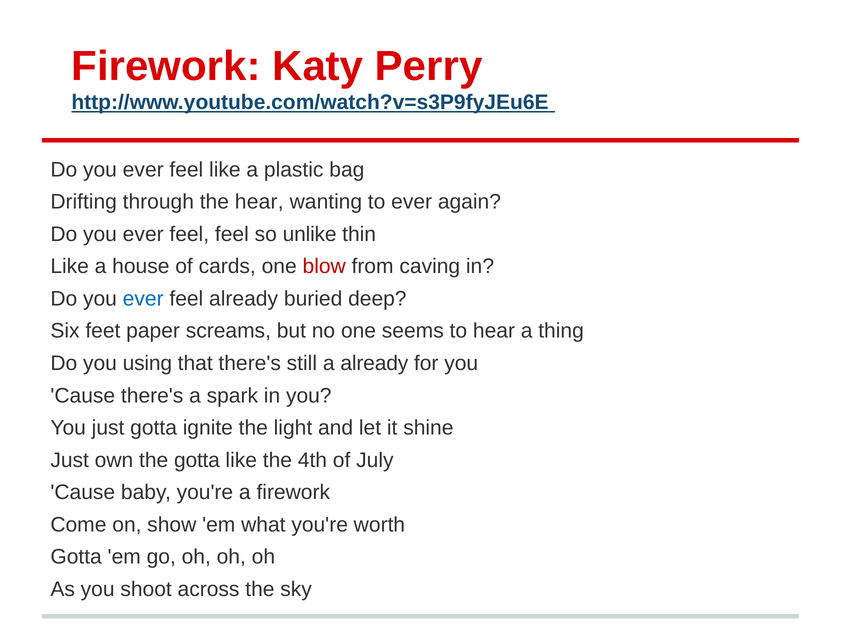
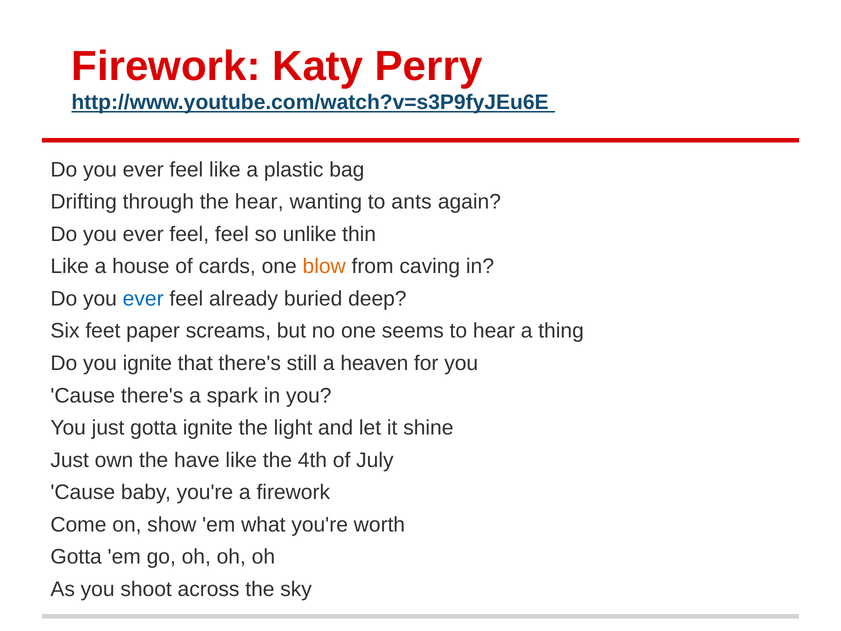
to ever: ever -> ants
blow colour: red -> orange
you using: using -> ignite
a already: already -> heaven
the gotta: gotta -> have
